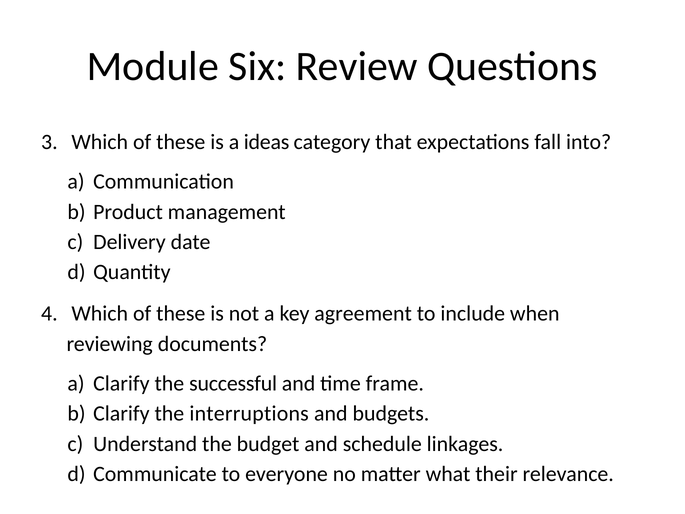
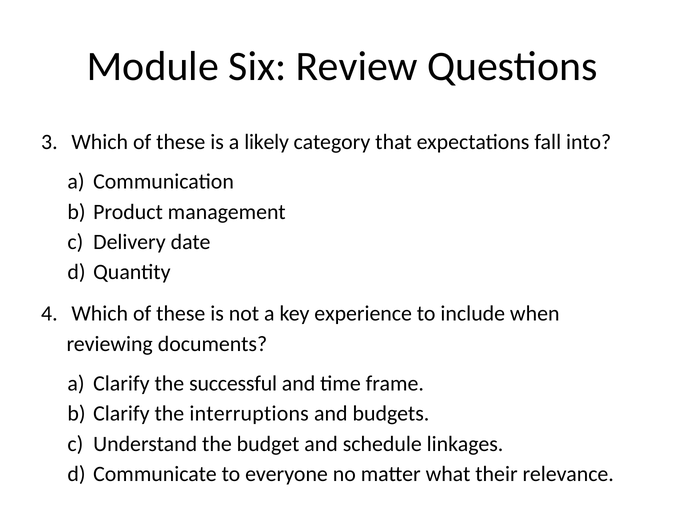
ideas: ideas -> likely
agreement: agreement -> experience
